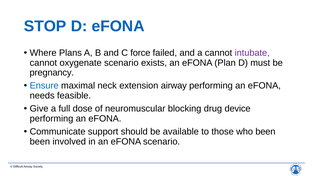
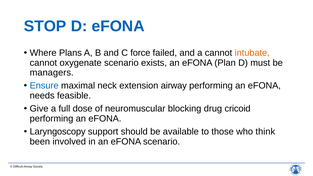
intubate colour: purple -> orange
pregnancy: pregnancy -> managers
device: device -> cricoid
Communicate: Communicate -> Laryngoscopy
who been: been -> think
